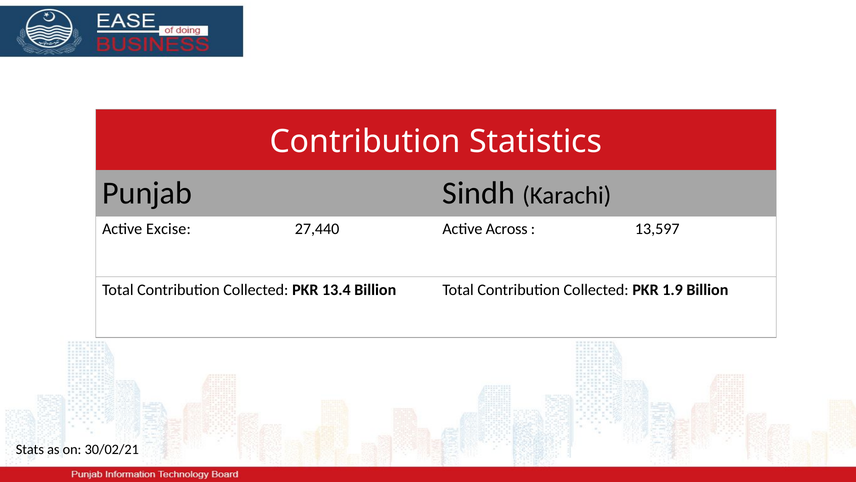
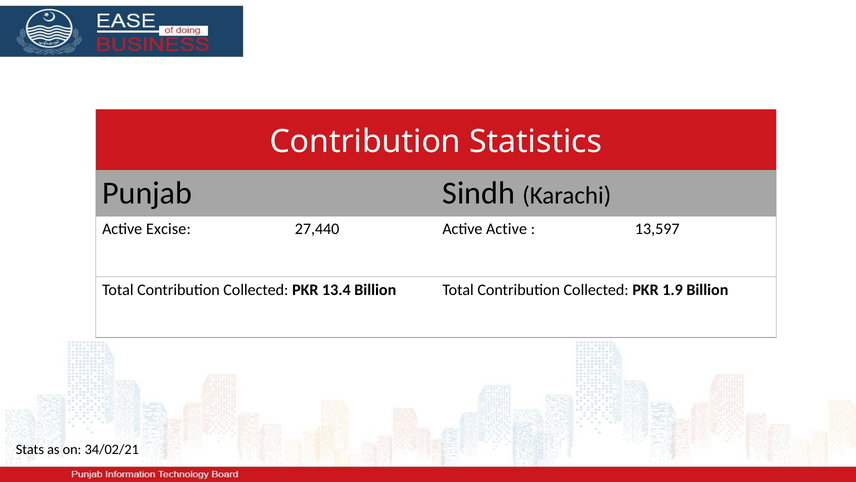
Active Across: Across -> Active
30/02/21: 30/02/21 -> 34/02/21
